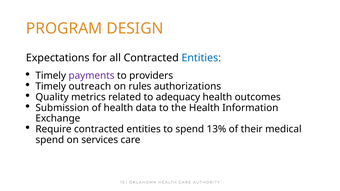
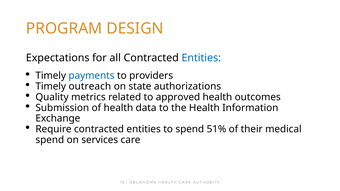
payments colour: purple -> blue
rules: rules -> state
adequacy: adequacy -> approved
13%: 13% -> 51%
